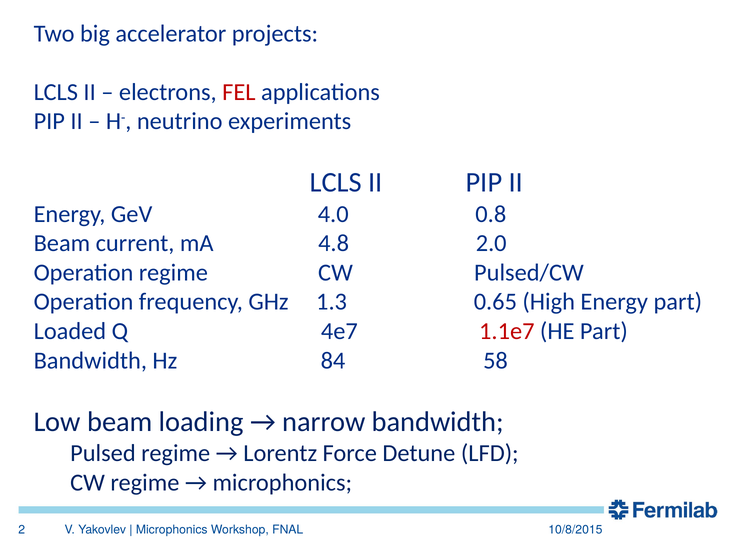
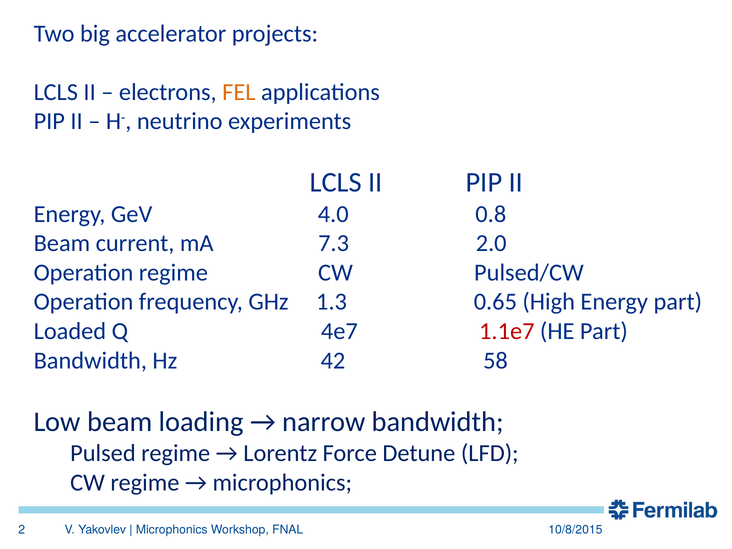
FEL colour: red -> orange
4.8: 4.8 -> 7.3
84: 84 -> 42
